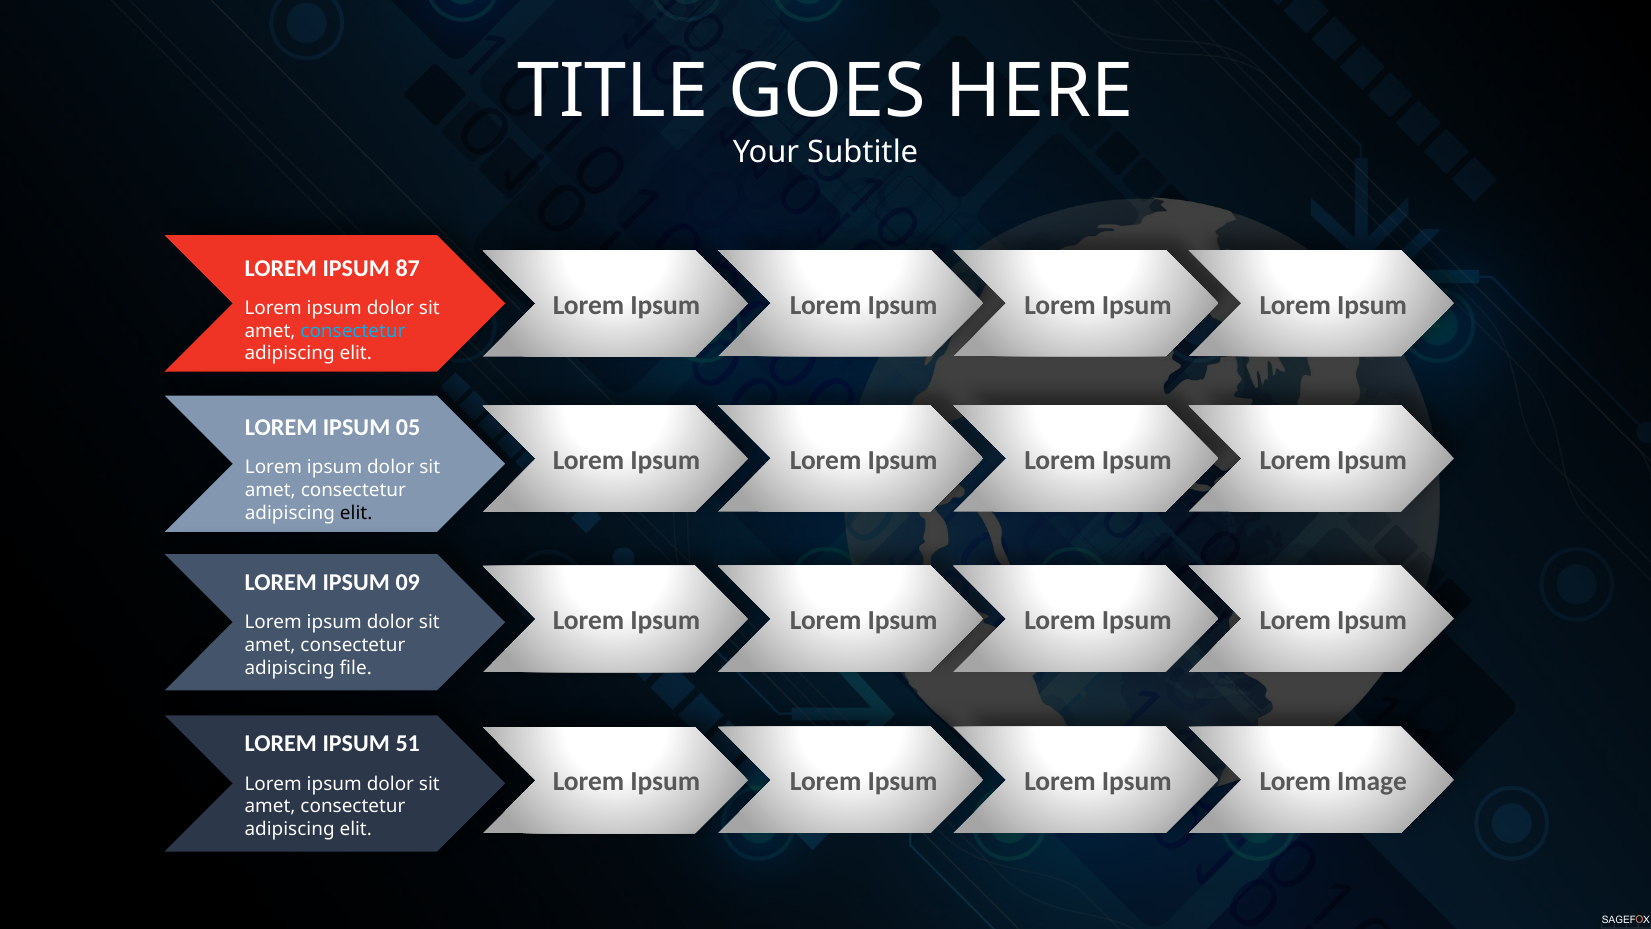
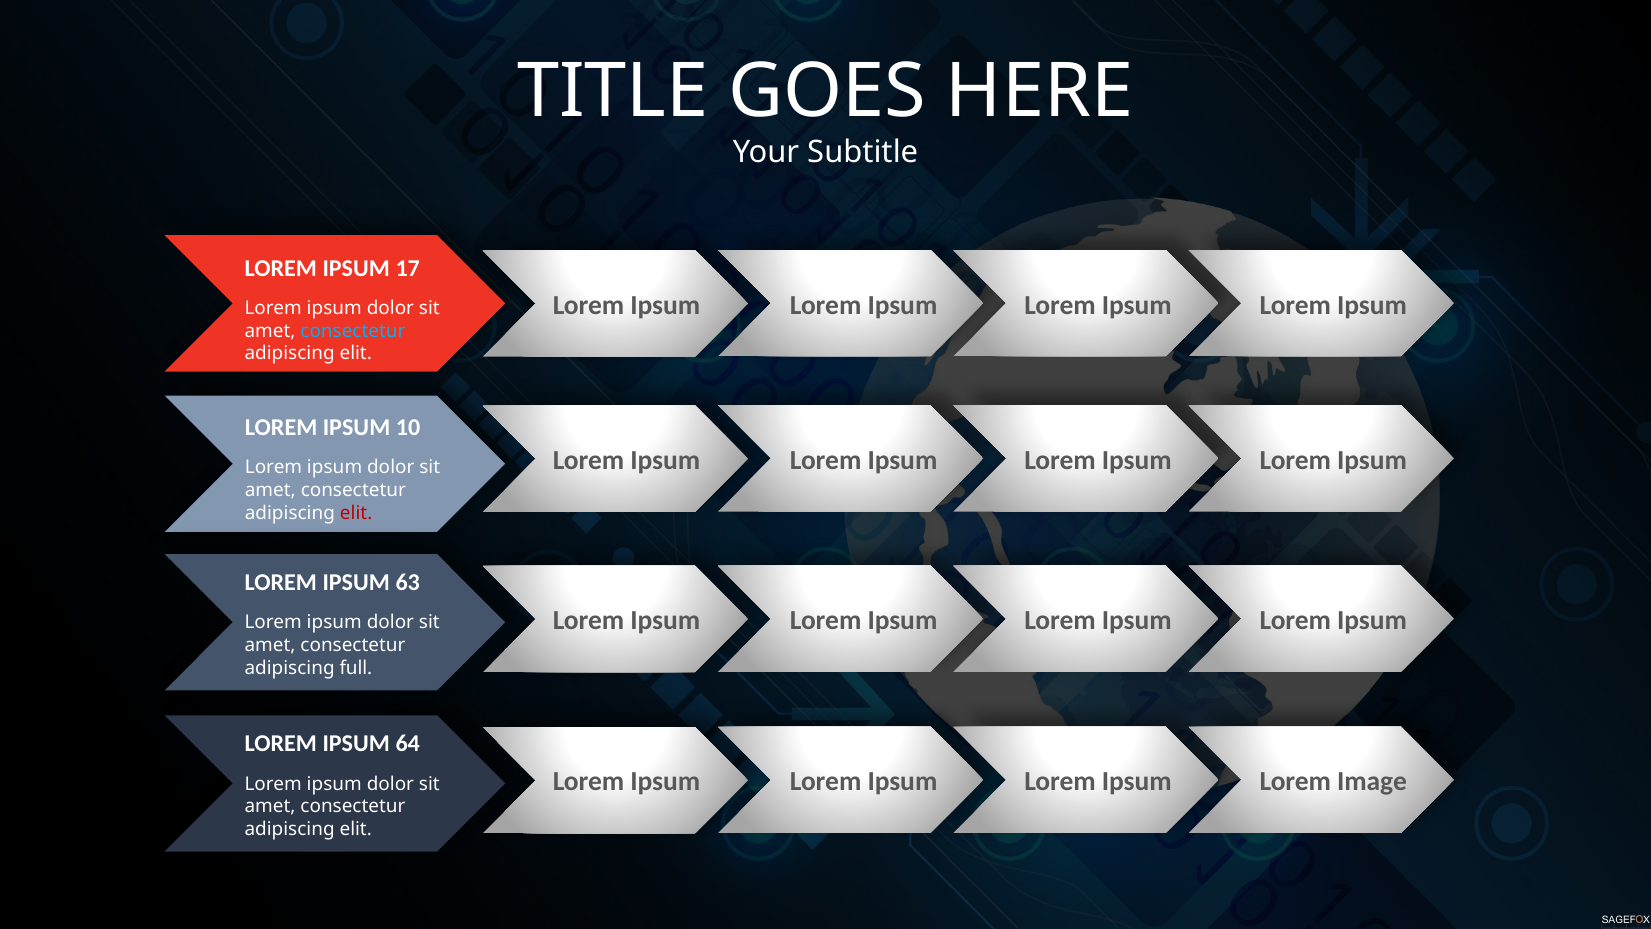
87: 87 -> 17
05: 05 -> 10
elit at (356, 513) colour: black -> red
09: 09 -> 63
file: file -> full
51: 51 -> 64
